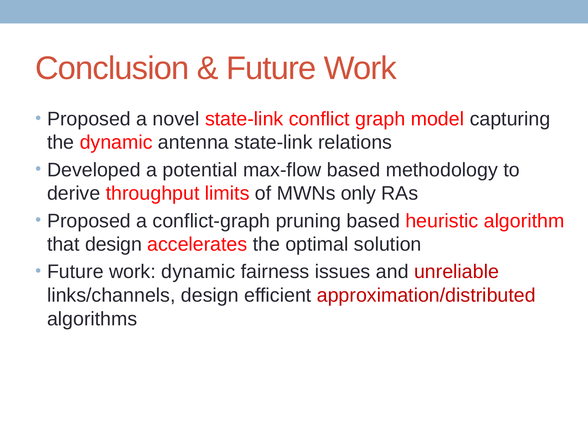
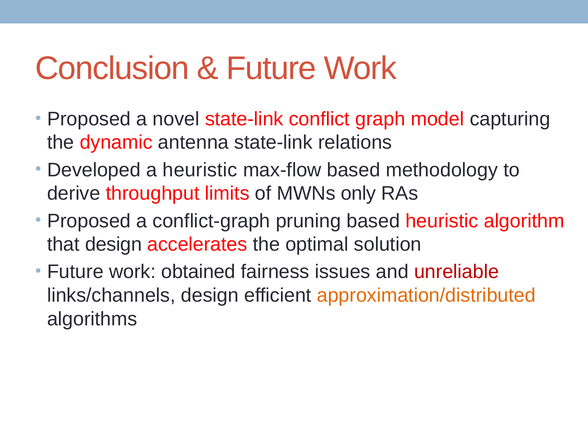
a potential: potential -> heuristic
work dynamic: dynamic -> obtained
approximation/distributed colour: red -> orange
